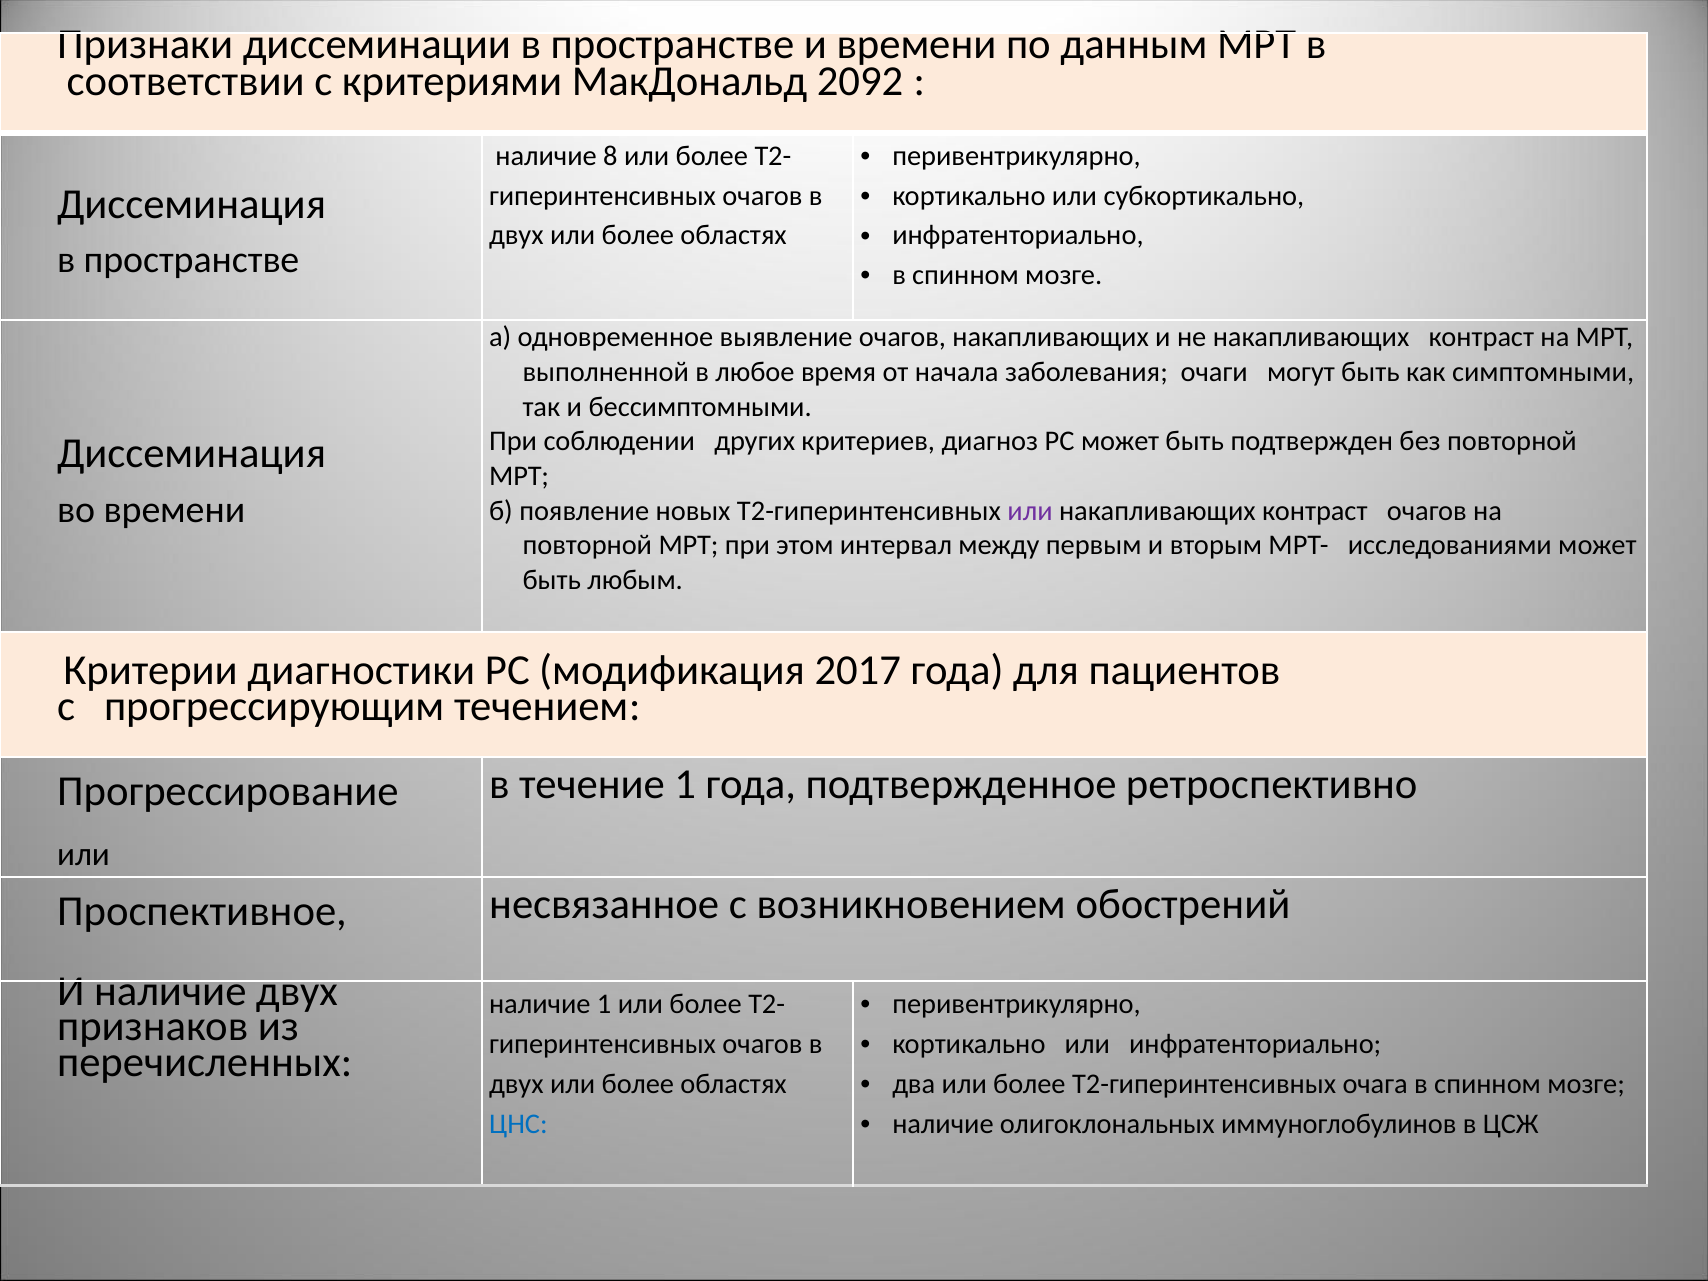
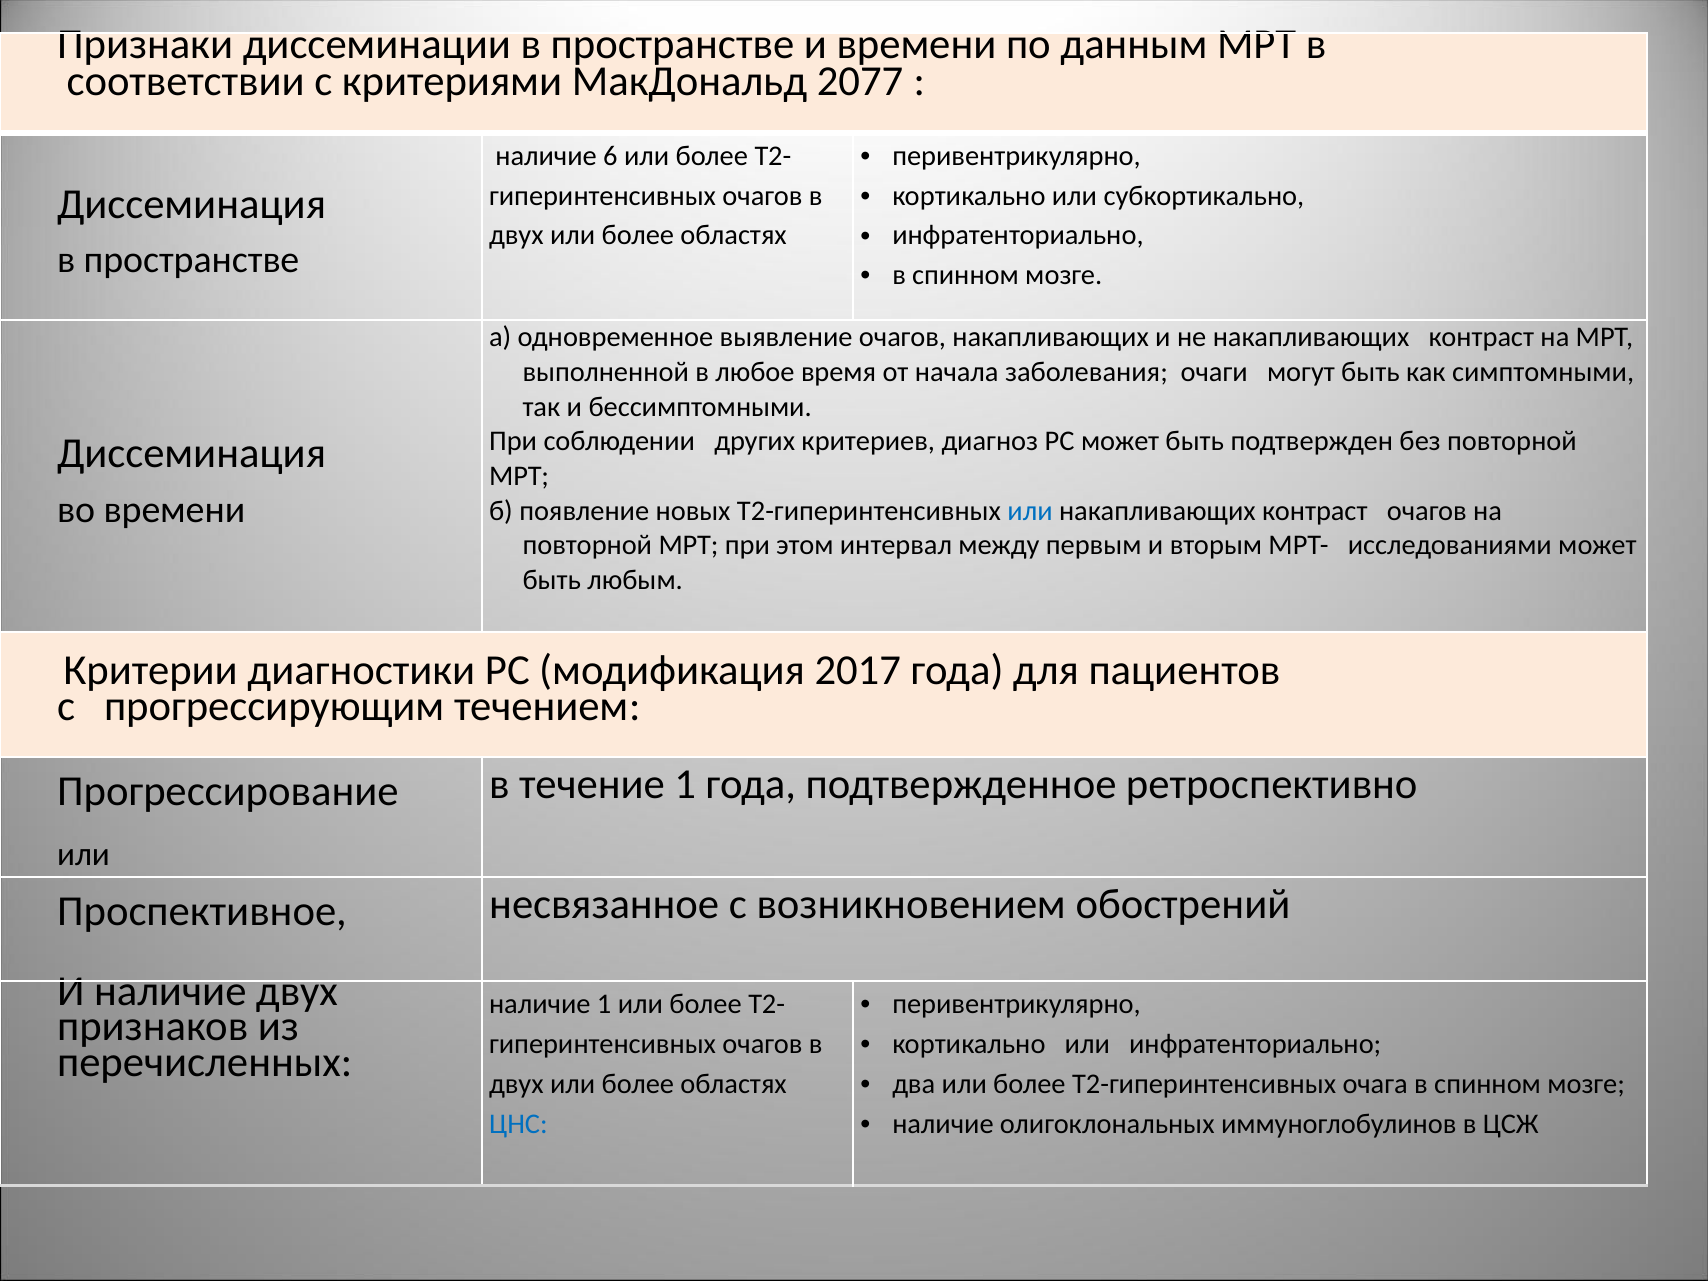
2092: 2092 -> 2077
8: 8 -> 6
или at (1030, 511) colour: purple -> blue
